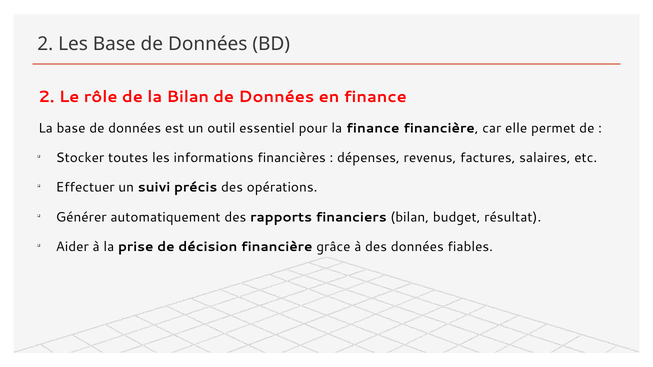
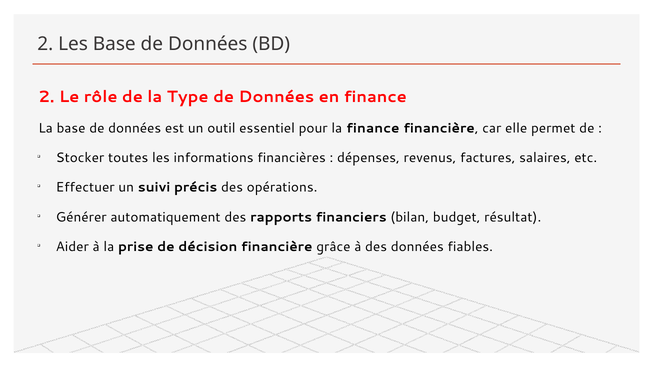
la Bilan: Bilan -> Type
